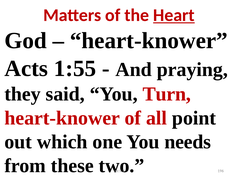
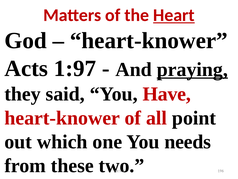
1:55: 1:55 -> 1:97
praying underline: none -> present
Turn: Turn -> Have
